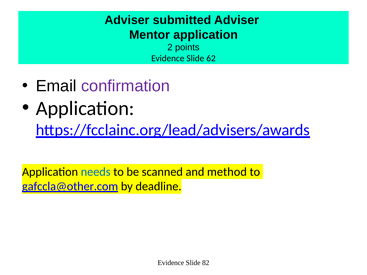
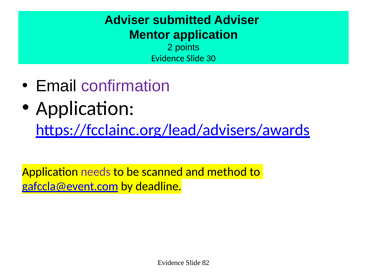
62: 62 -> 30
needs colour: blue -> purple
gafccla@other.com: gafccla@other.com -> gafccla@event.com
